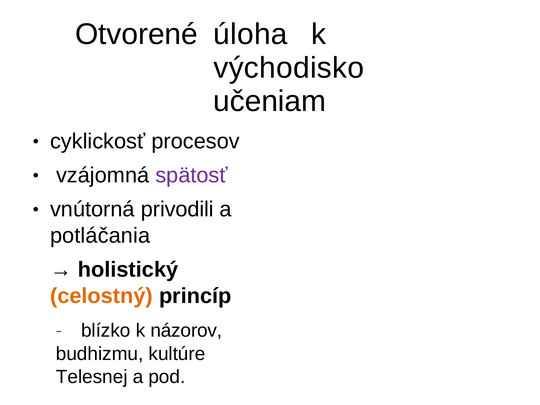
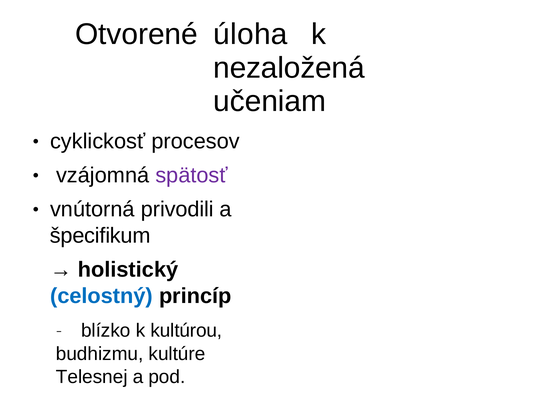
východisko: východisko -> nezaložená
potláčania: potláčania -> špecifikum
celostný colour: orange -> blue
názorov: názorov -> kultúrou
